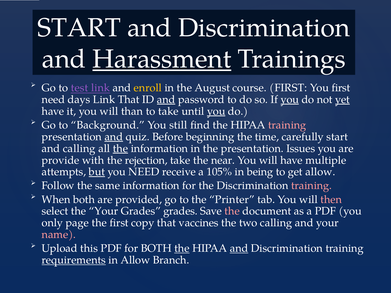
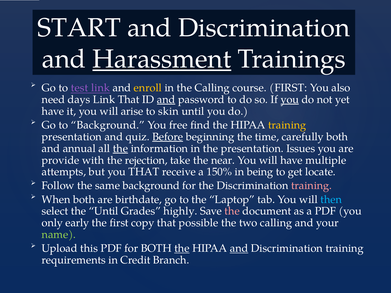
the August: August -> Calling
You first: first -> also
yet underline: present -> none
than: than -> arise
to take: take -> skin
you at (216, 111) underline: present -> none
still: still -> free
training at (287, 125) colour: pink -> yellow
and at (114, 137) underline: present -> none
Before underline: none -> present
carefully start: start -> both
and calling: calling -> annual
but underline: present -> none
you NEED: NEED -> THAT
105%: 105% -> 150%
get allow: allow -> locate
same information: information -> background
provided: provided -> birthdate
Printer: Printer -> Laptop
then colour: pink -> light blue
the Your: Your -> Until
Grades grades: grades -> highly
page: page -> early
vaccines: vaccines -> possible
name colour: pink -> light green
requirements underline: present -> none
in Allow: Allow -> Credit
